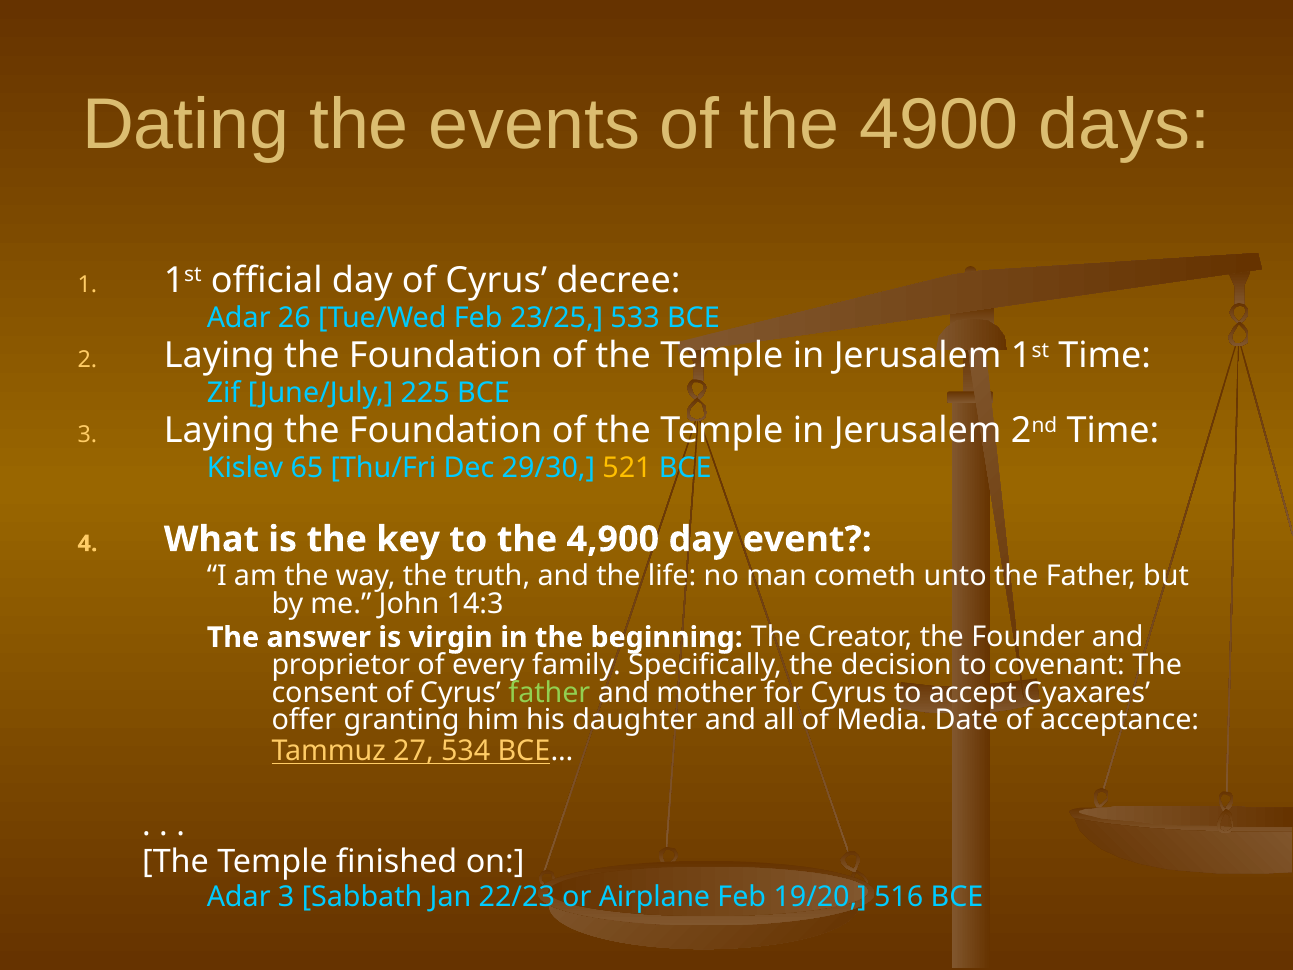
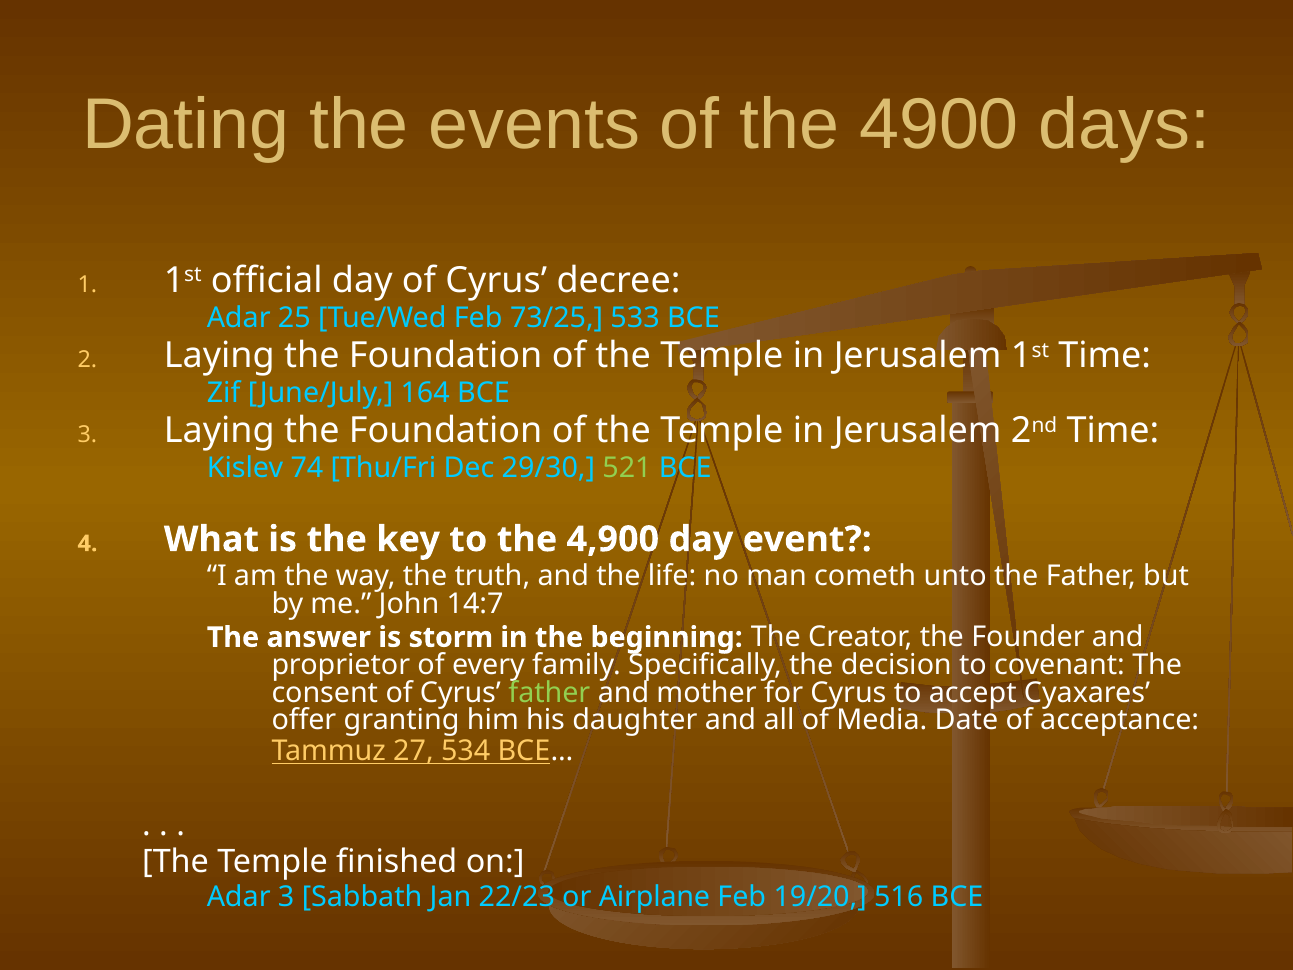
26: 26 -> 25
23/25: 23/25 -> 73/25
225: 225 -> 164
65: 65 -> 74
521 colour: yellow -> light green
14:3: 14:3 -> 14:7
virgin: virgin -> storm
